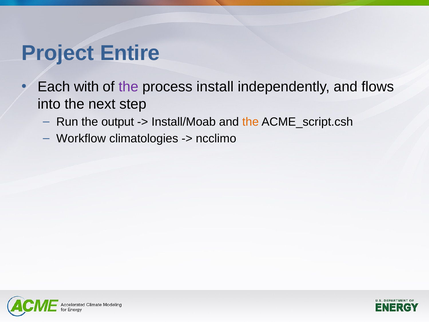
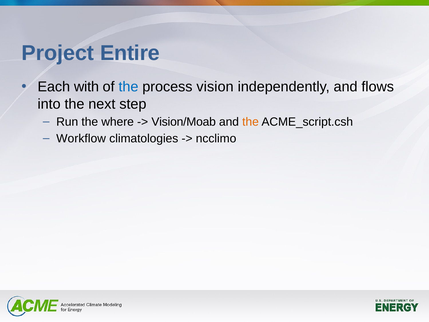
the at (128, 87) colour: purple -> blue
install: install -> vision
output: output -> where
Install/Moab: Install/Moab -> Vision/Moab
